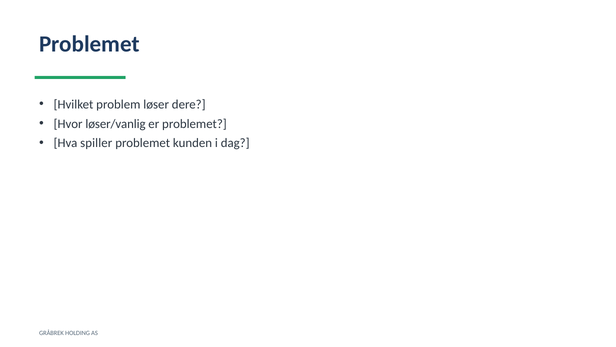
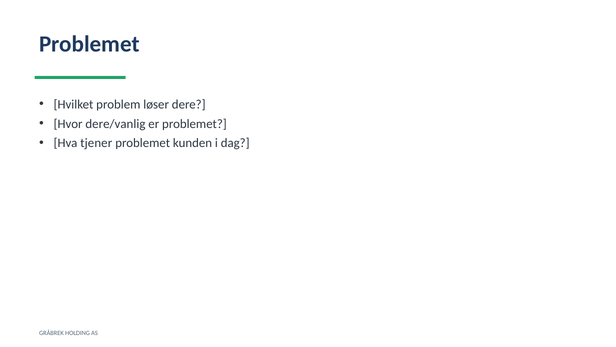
løser/vanlig: løser/vanlig -> dere/vanlig
spiller: spiller -> tjener
